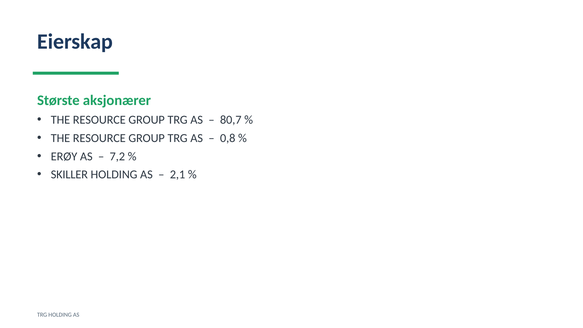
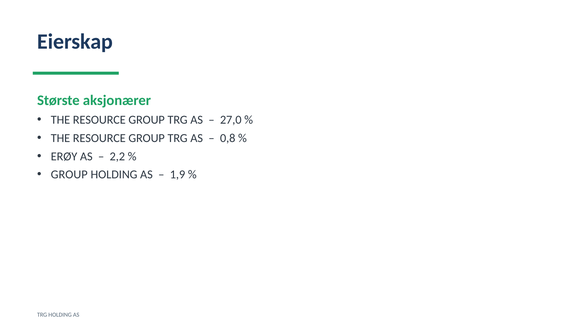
80,7: 80,7 -> 27,0
7,2: 7,2 -> 2,2
SKILLER at (69, 175): SKILLER -> GROUP
2,1: 2,1 -> 1,9
